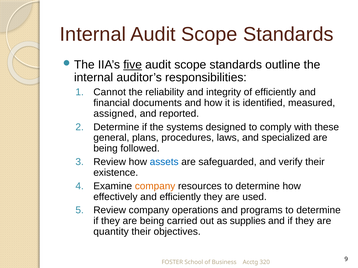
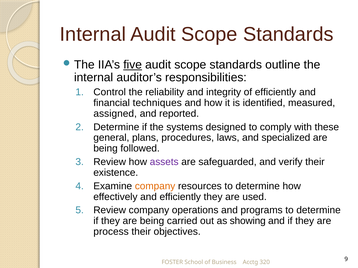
Cannot: Cannot -> Control
documents: documents -> techniques
assets colour: blue -> purple
supplies: supplies -> showing
quantity: quantity -> process
